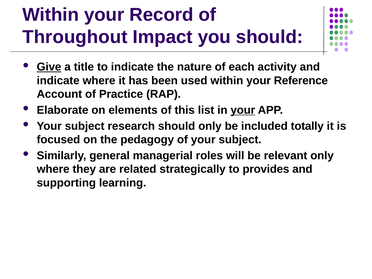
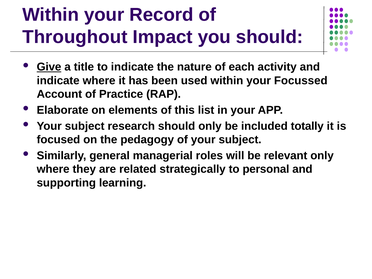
Reference: Reference -> Focussed
your at (243, 110) underline: present -> none
provides: provides -> personal
